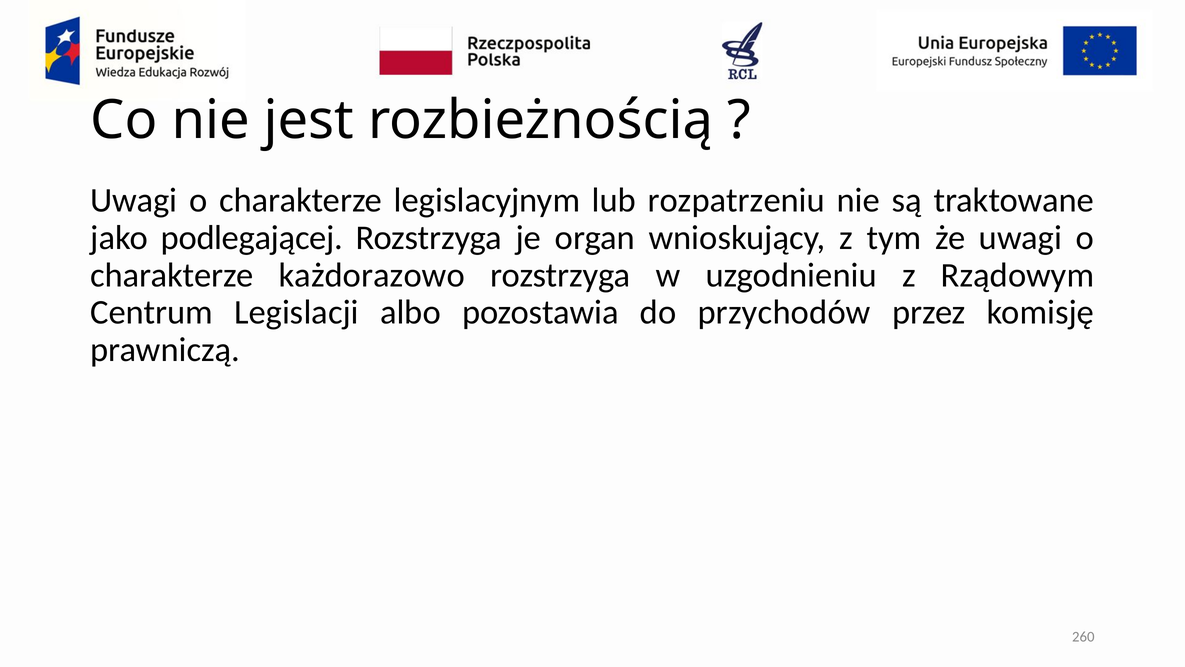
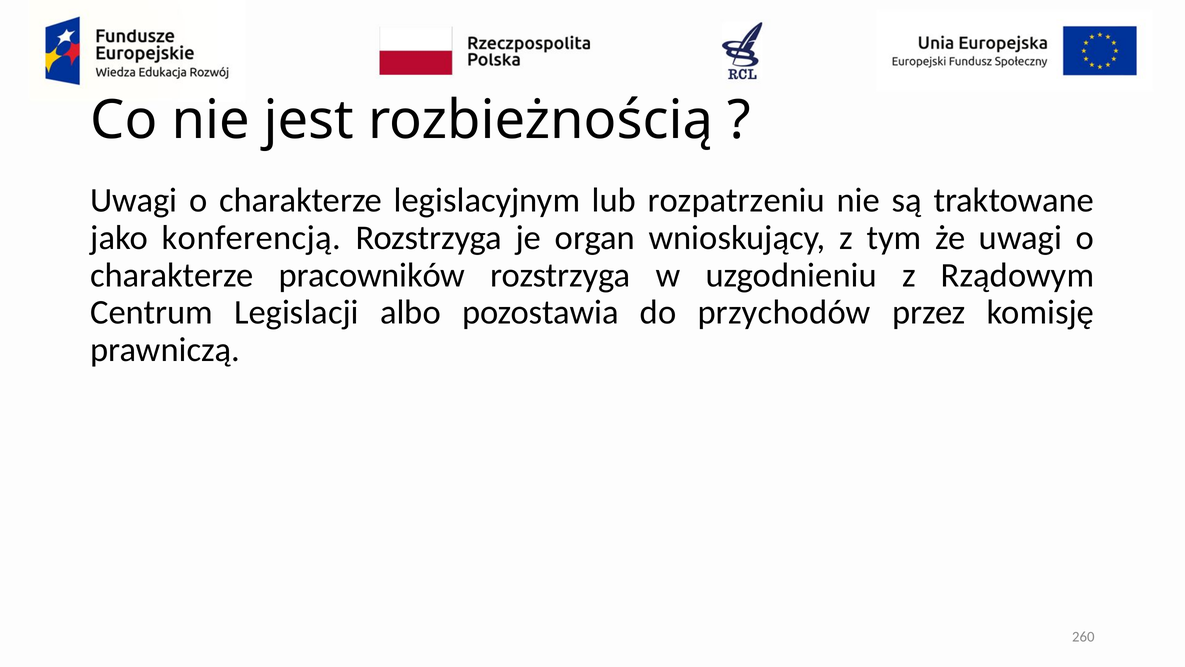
podlegającej: podlegającej -> konferencją
każdorazowo: każdorazowo -> pracowników
